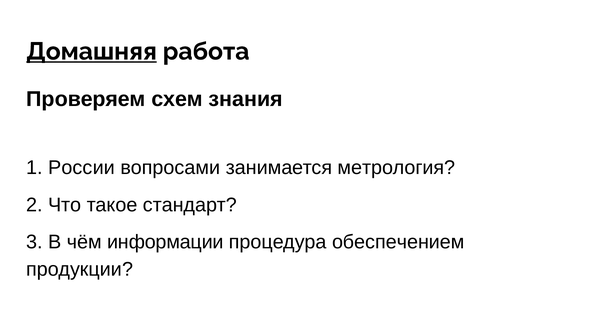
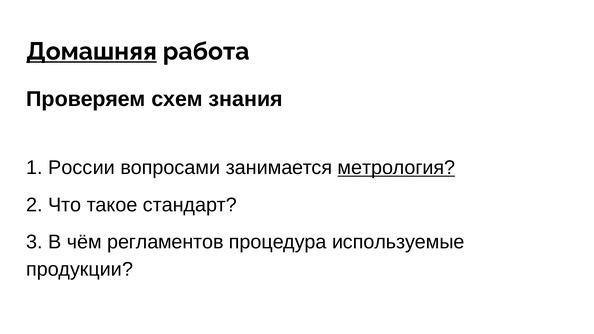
метрология underline: none -> present
информации: информации -> регламентов
обеспечением: обеспечением -> используемые
